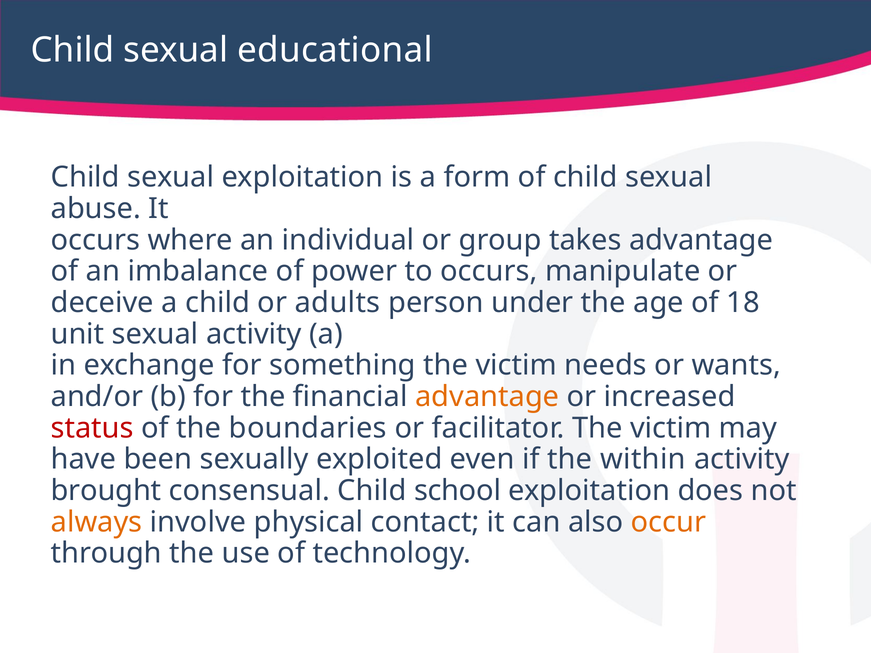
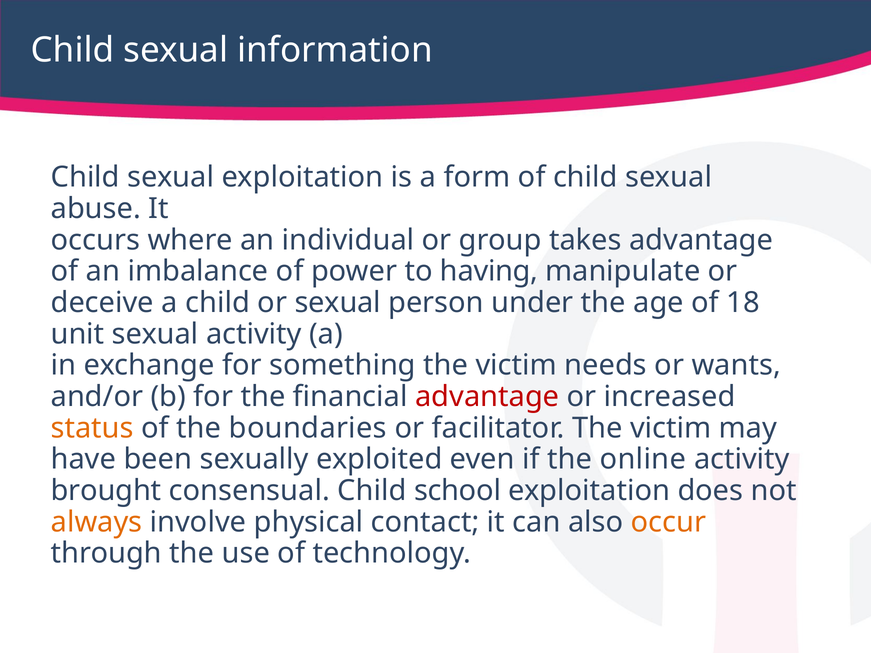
educational: educational -> information
to occurs: occurs -> having
or adults: adults -> sexual
advantage at (487, 397) colour: orange -> red
status colour: red -> orange
within: within -> online
